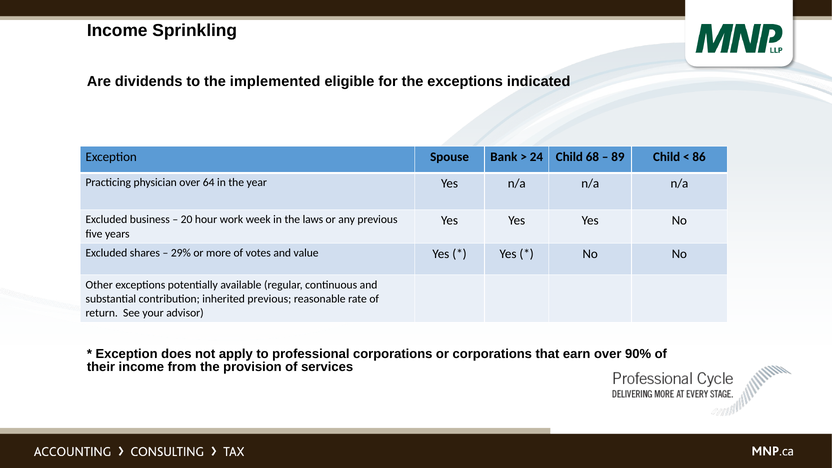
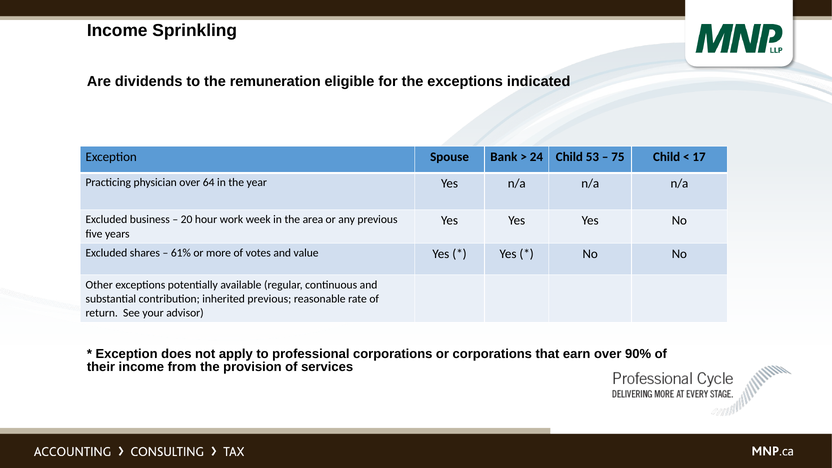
implemented: implemented -> remuneration
68: 68 -> 53
89: 89 -> 75
86: 86 -> 17
laws: laws -> area
29%: 29% -> 61%
